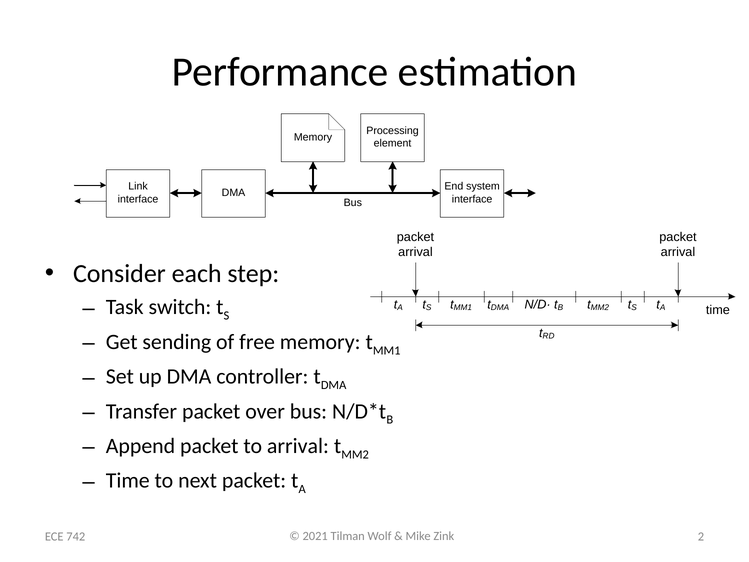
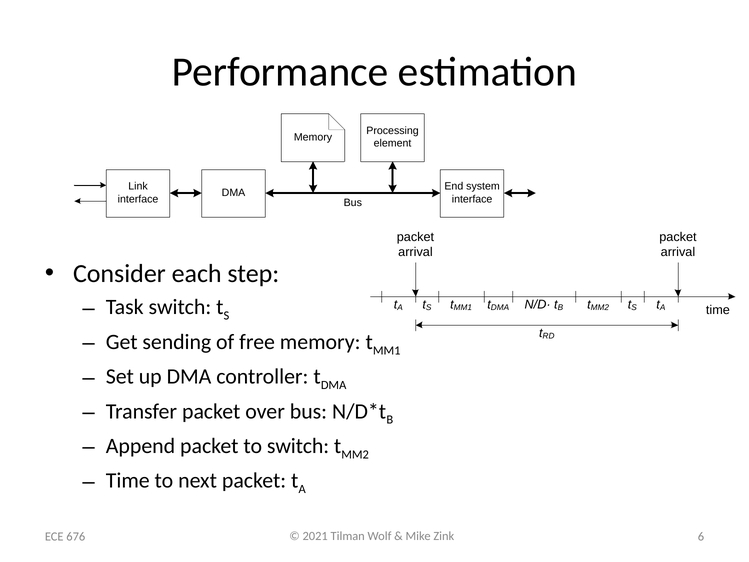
to arrival: arrival -> switch
2: 2 -> 6
742: 742 -> 676
